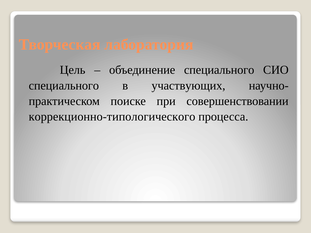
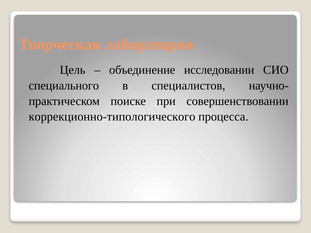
объединение специального: специального -> исследовании
участвующих: участвующих -> специалистов
